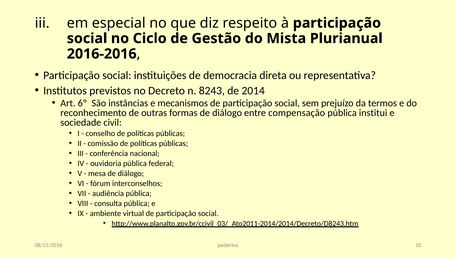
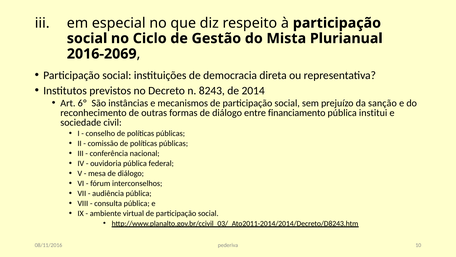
2016-2016: 2016-2016 -> 2016-2069
termos: termos -> sanção
compensação: compensação -> financiamento
